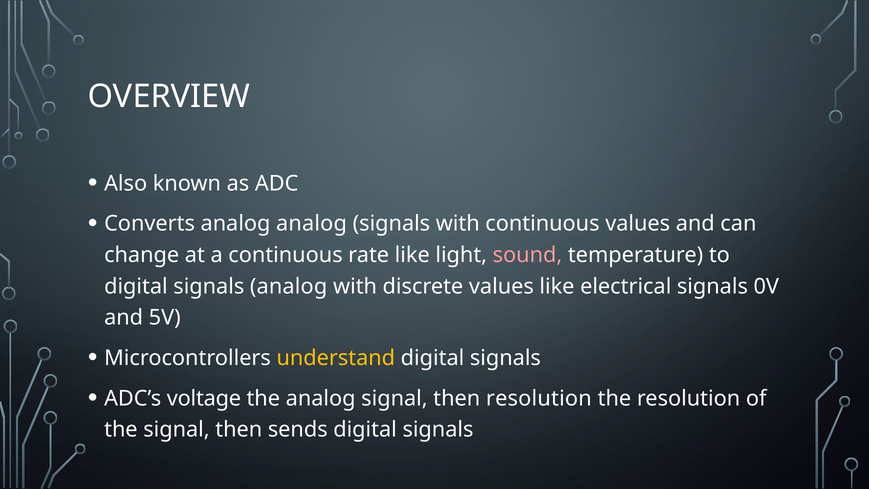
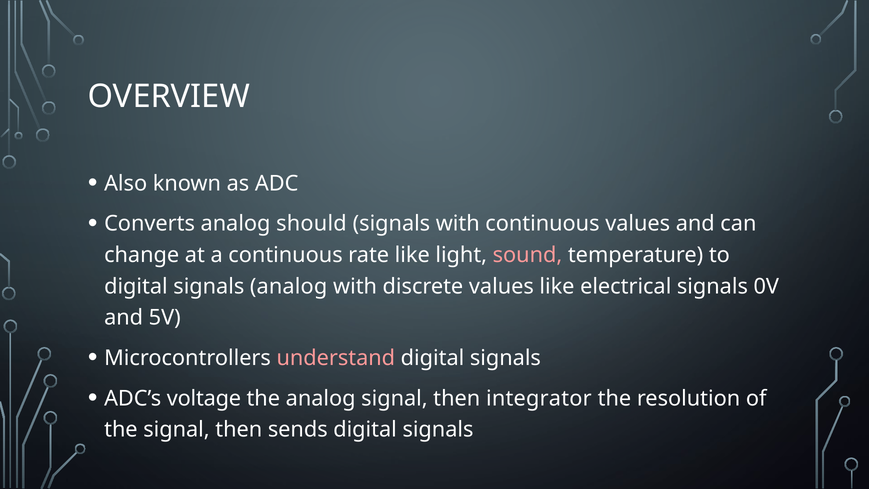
analog analog: analog -> should
understand colour: yellow -> pink
then resolution: resolution -> integrator
